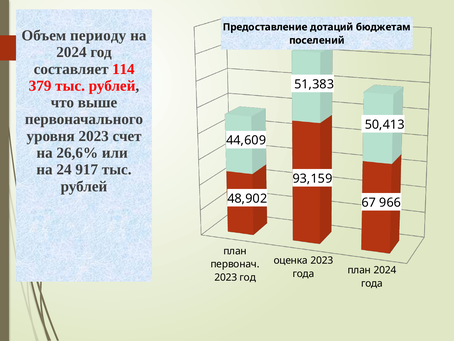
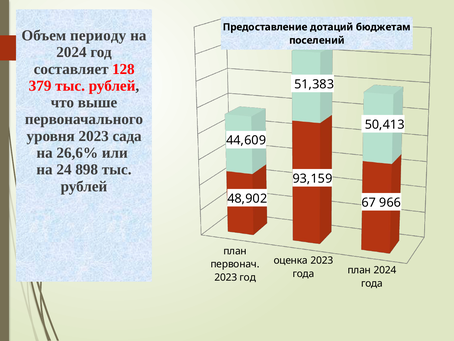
114: 114 -> 128
счет: счет -> сада
917: 917 -> 898
